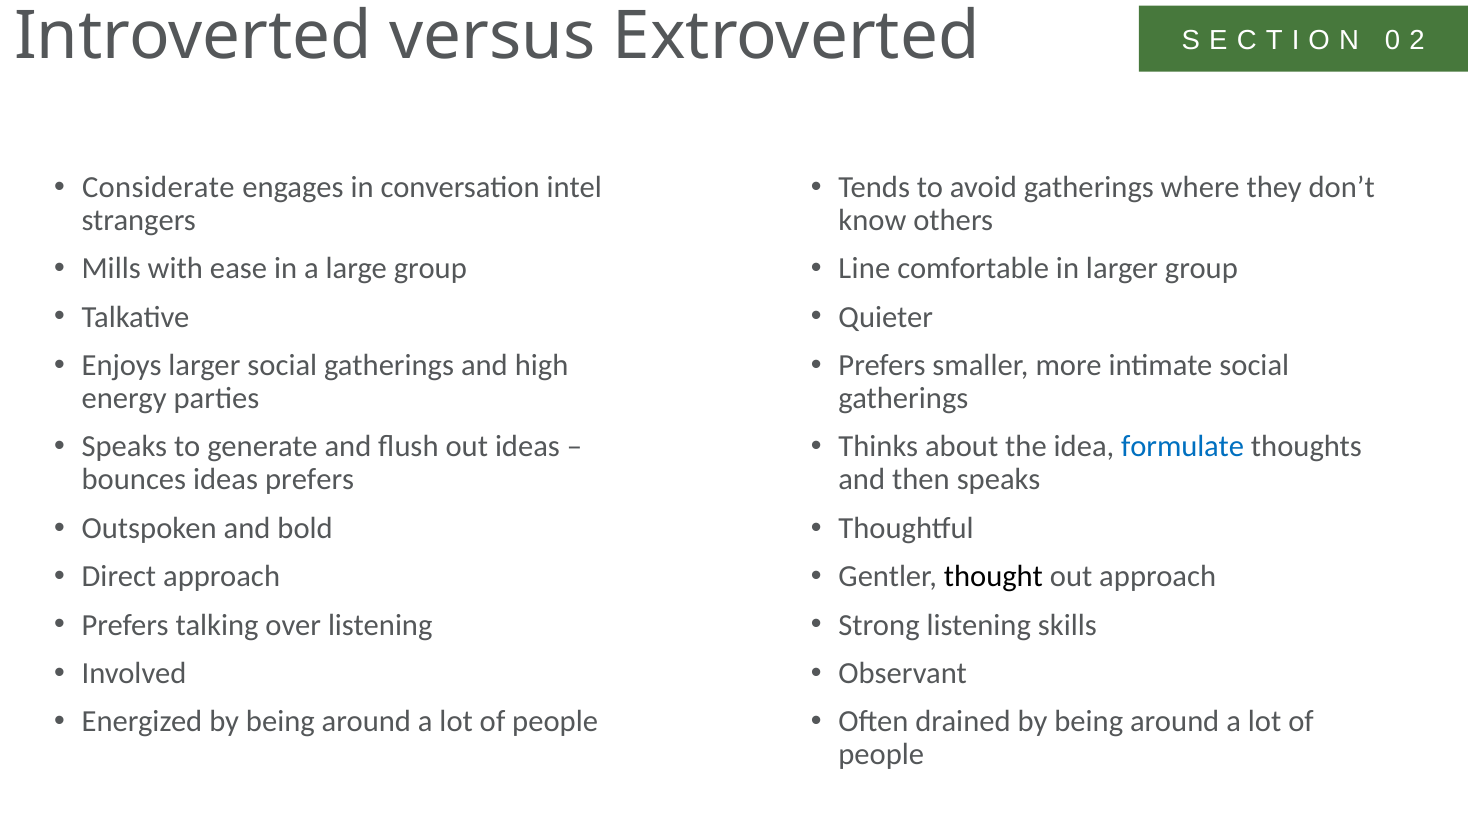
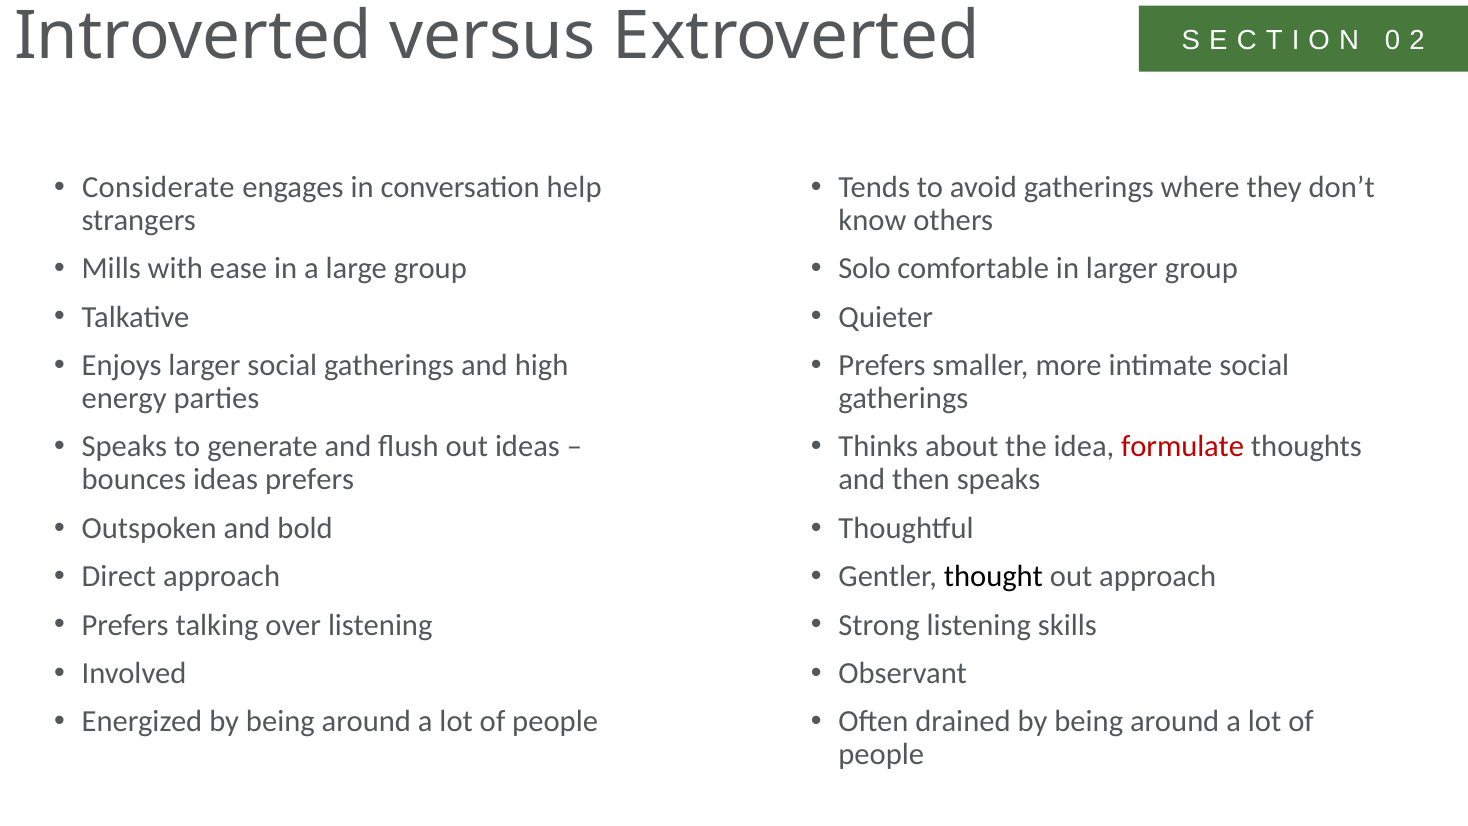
intel: intel -> help
Line: Line -> Solo
formulate colour: blue -> red
